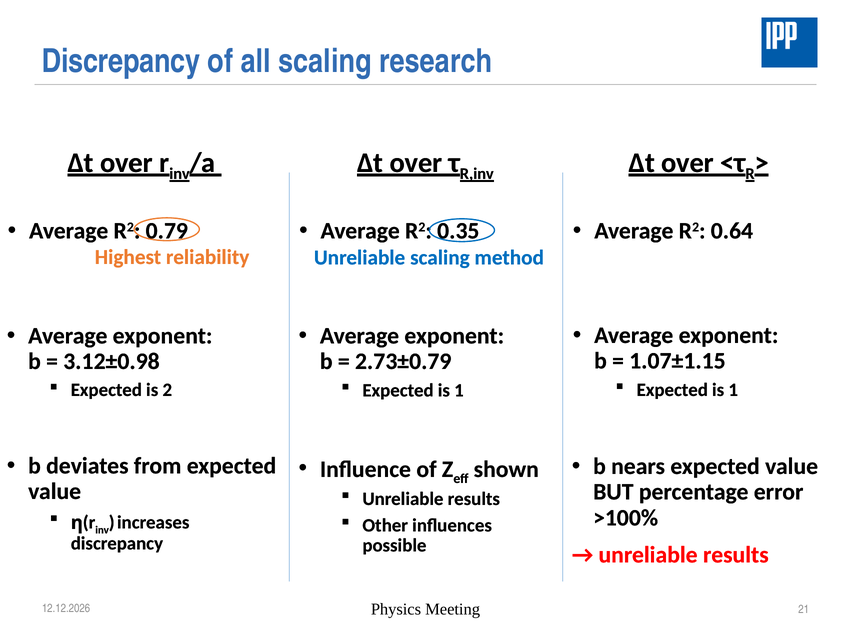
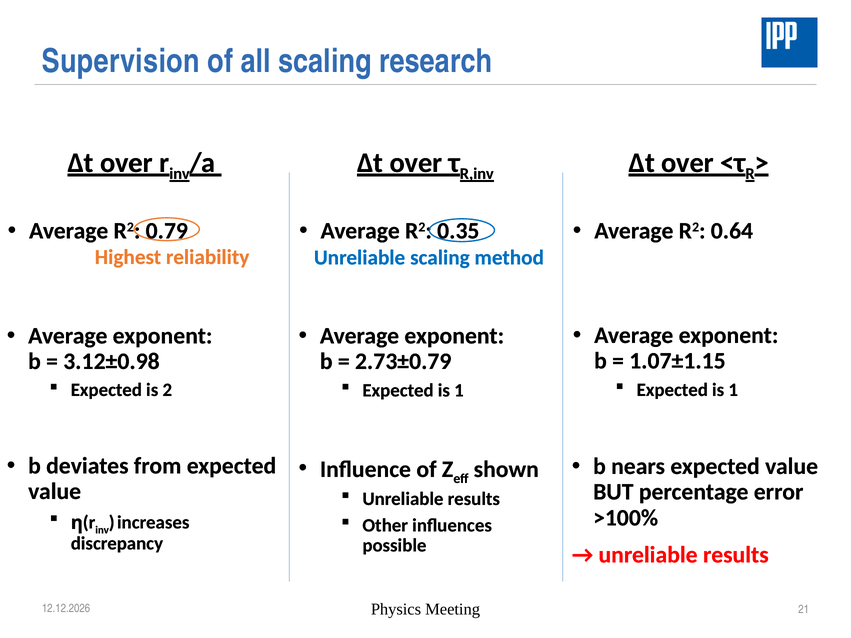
Discrepancy at (121, 62): Discrepancy -> Supervision
